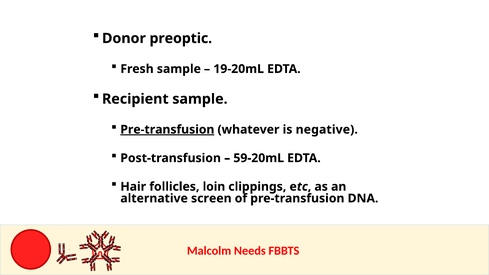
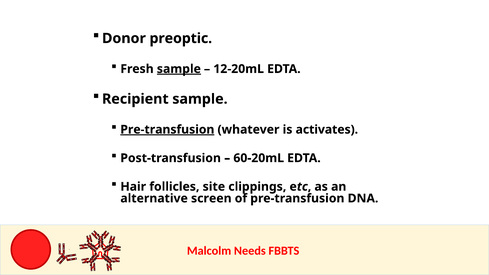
sample at (179, 69) underline: none -> present
19-20mL: 19-20mL -> 12-20mL
negative: negative -> activates
59-20mL: 59-20mL -> 60-20mL
loin: loin -> site
